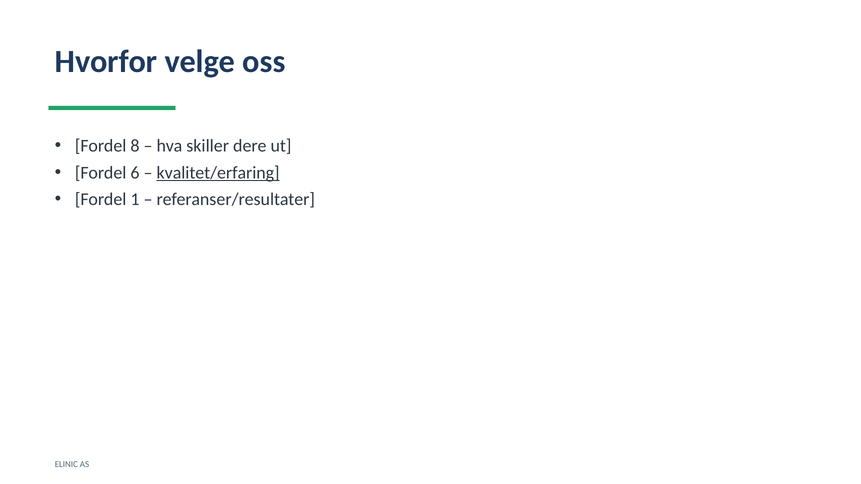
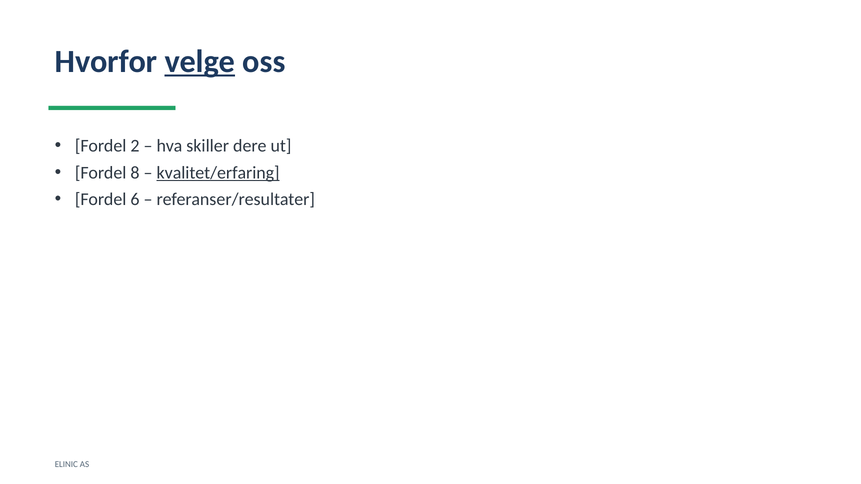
velge underline: none -> present
8: 8 -> 2
6: 6 -> 8
1: 1 -> 6
